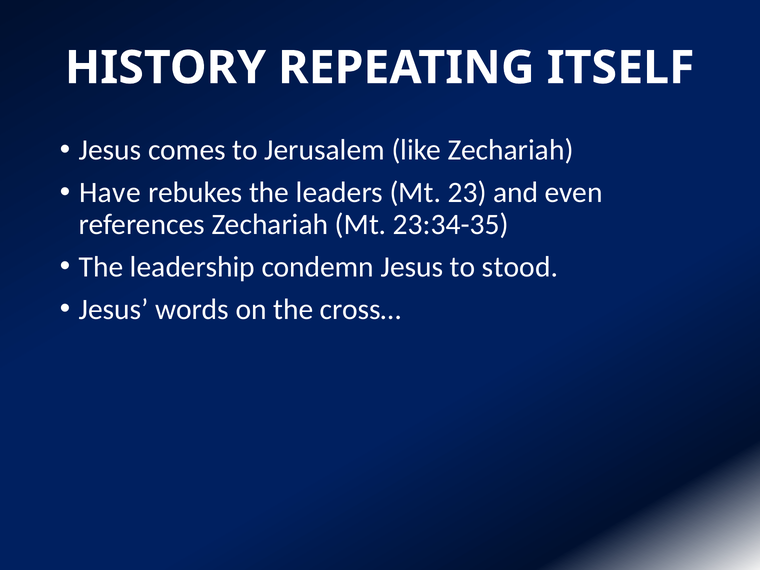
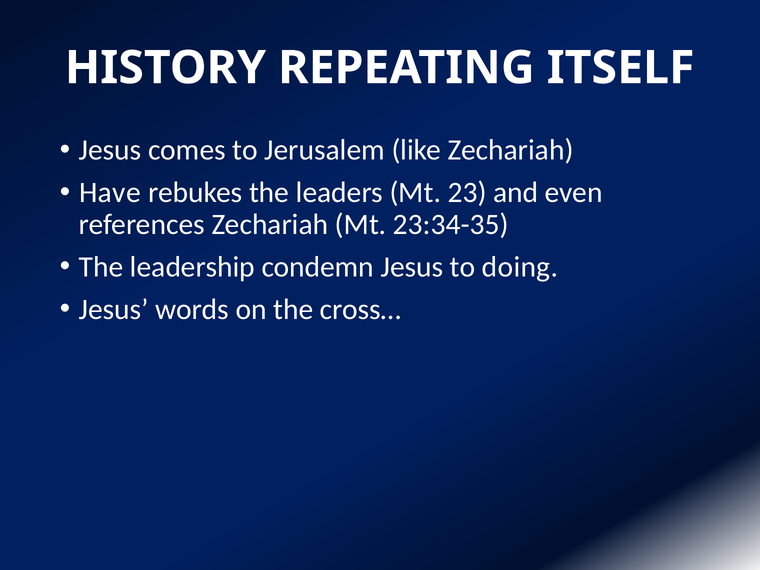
stood: stood -> doing
